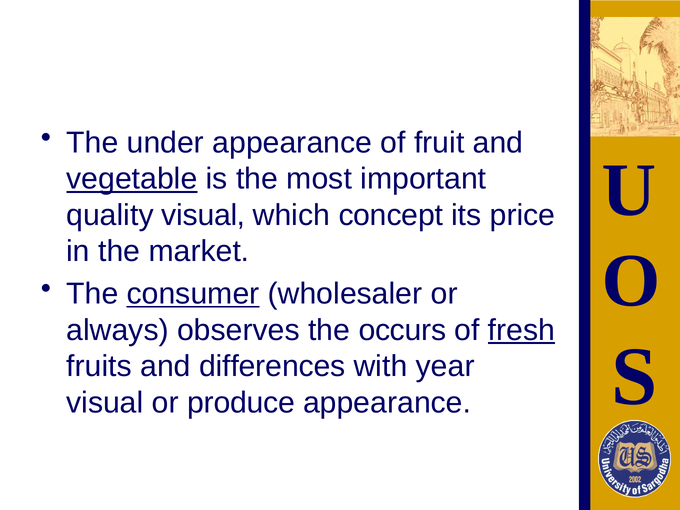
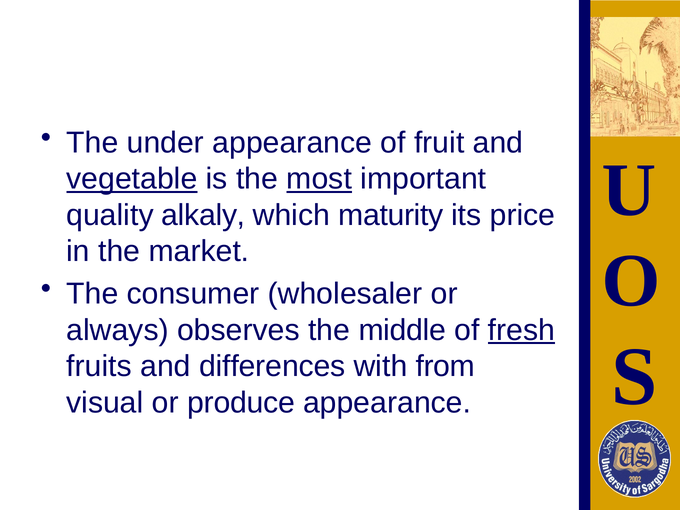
most underline: none -> present
quality visual: visual -> alkaly
concept: concept -> maturity
consumer underline: present -> none
occurs: occurs -> middle
year: year -> from
